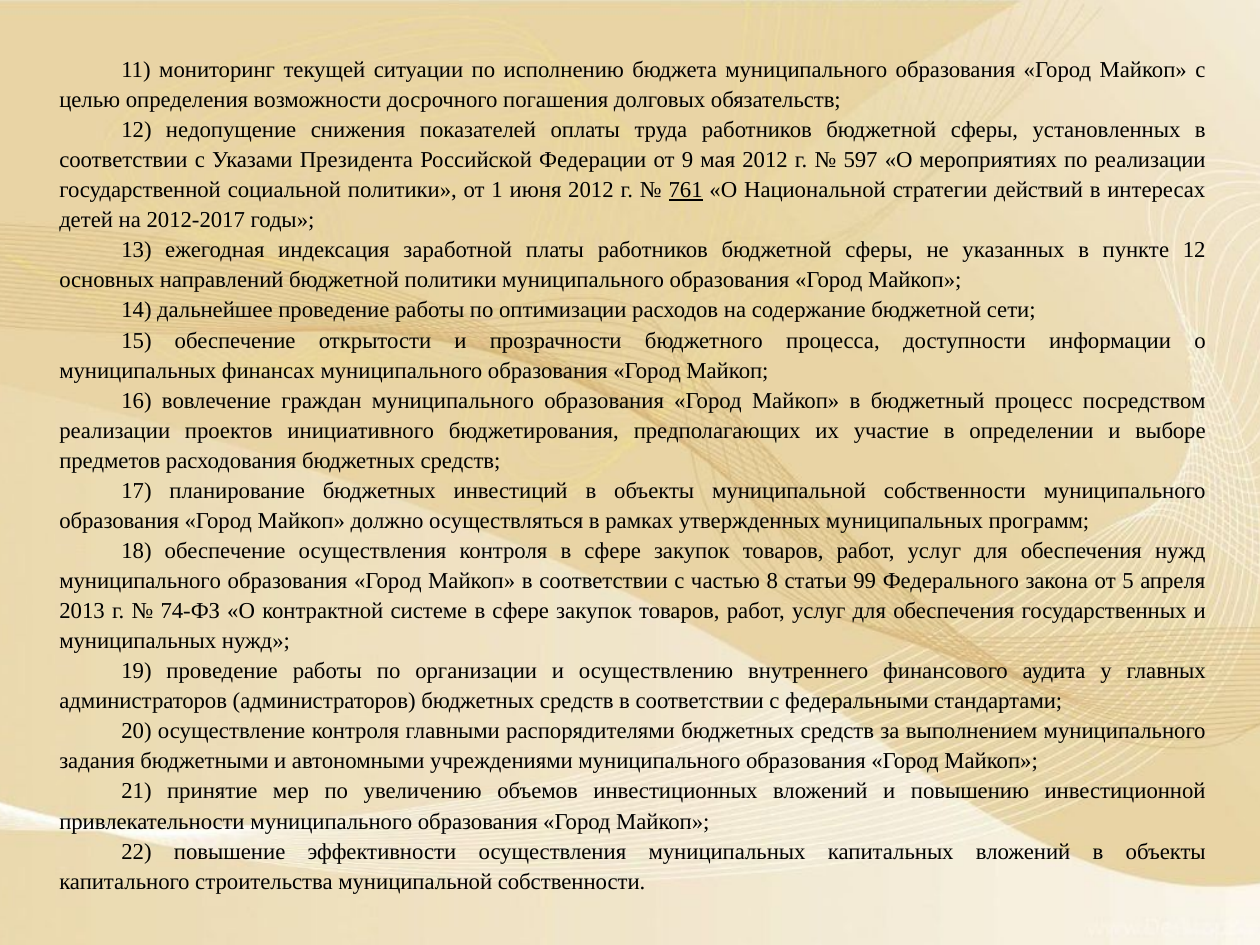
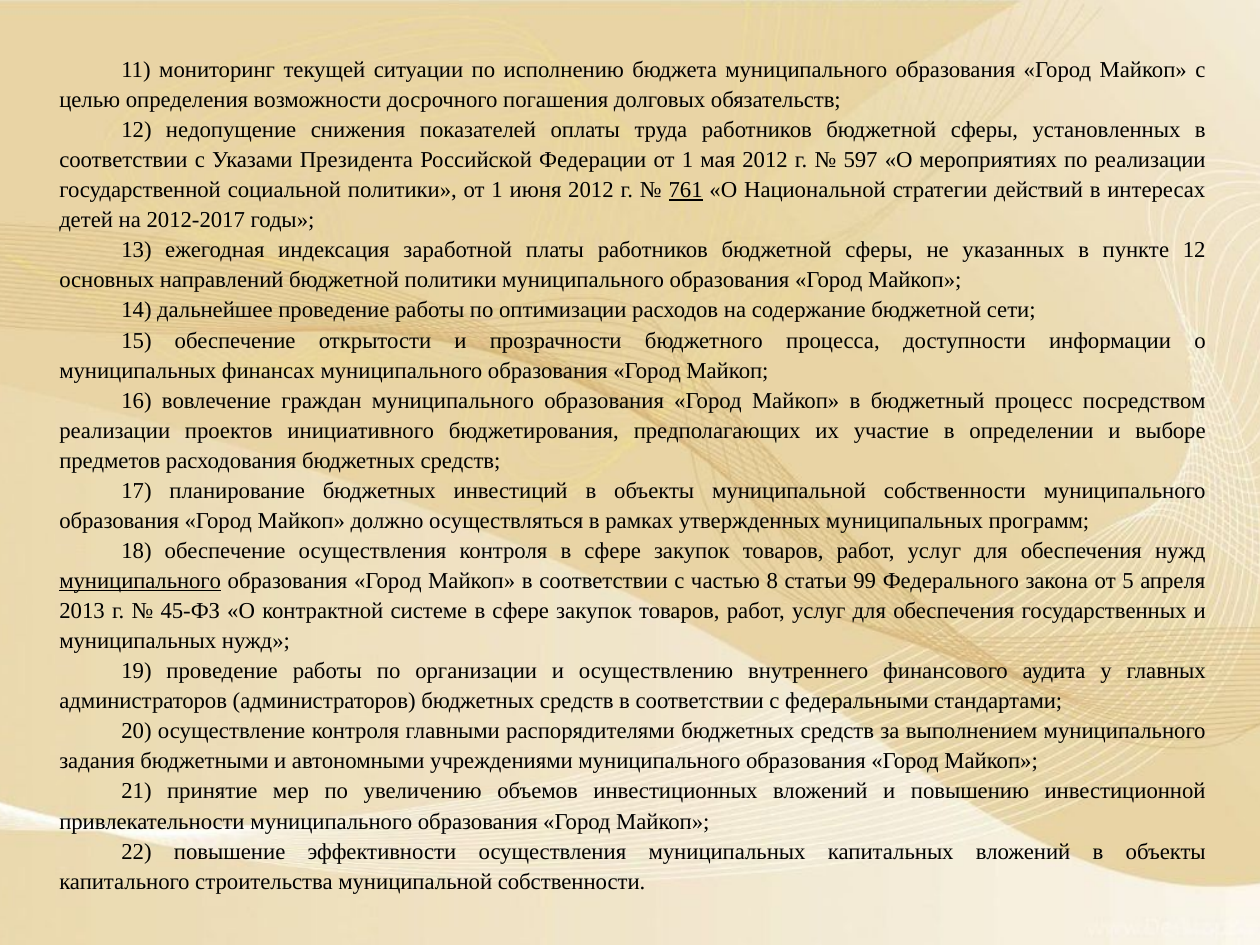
Федерации от 9: 9 -> 1
муниципального at (140, 581) underline: none -> present
74-ФЗ: 74-ФЗ -> 45-ФЗ
